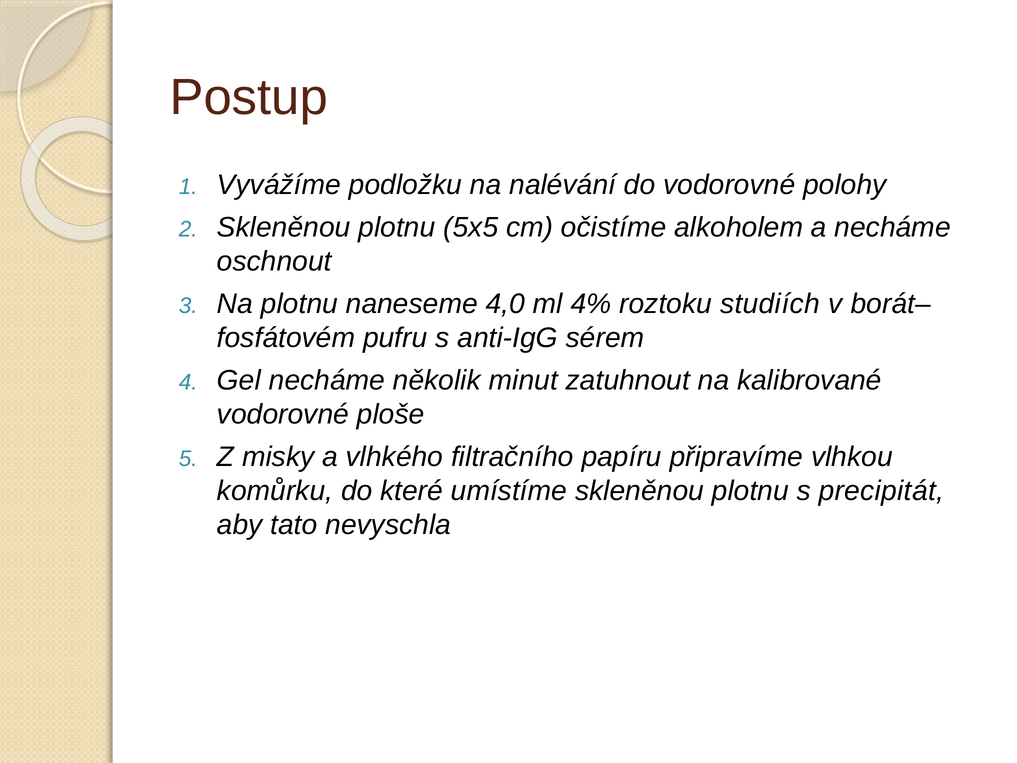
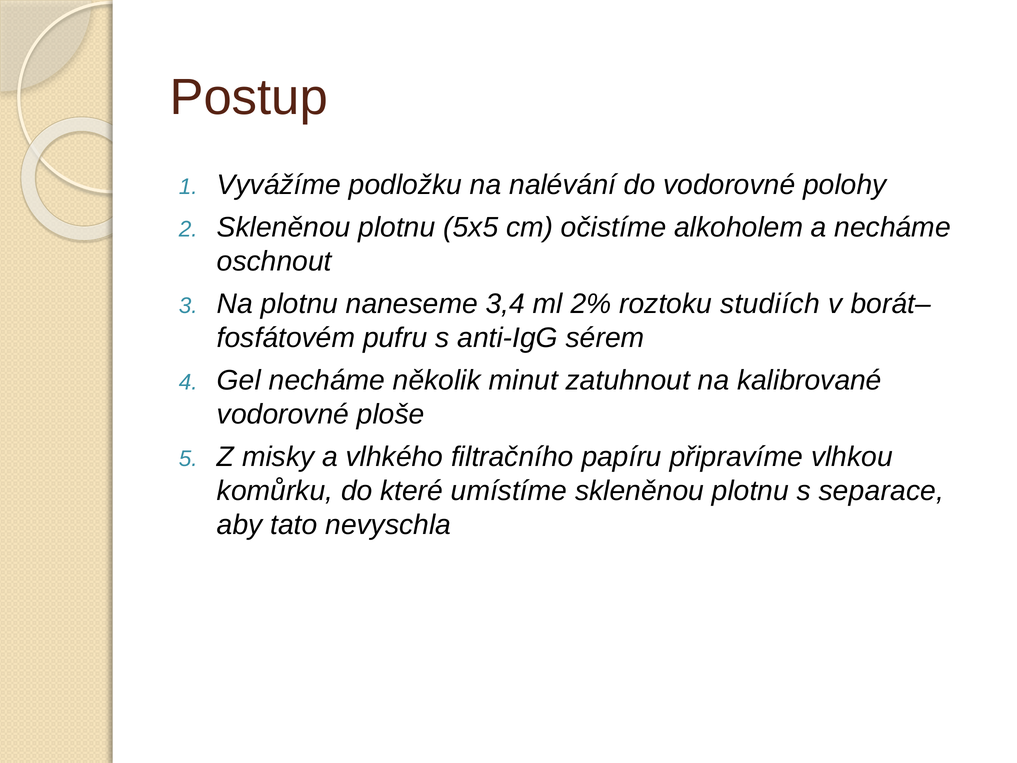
4,0: 4,0 -> 3,4
4%: 4% -> 2%
precipitát: precipitát -> separace
